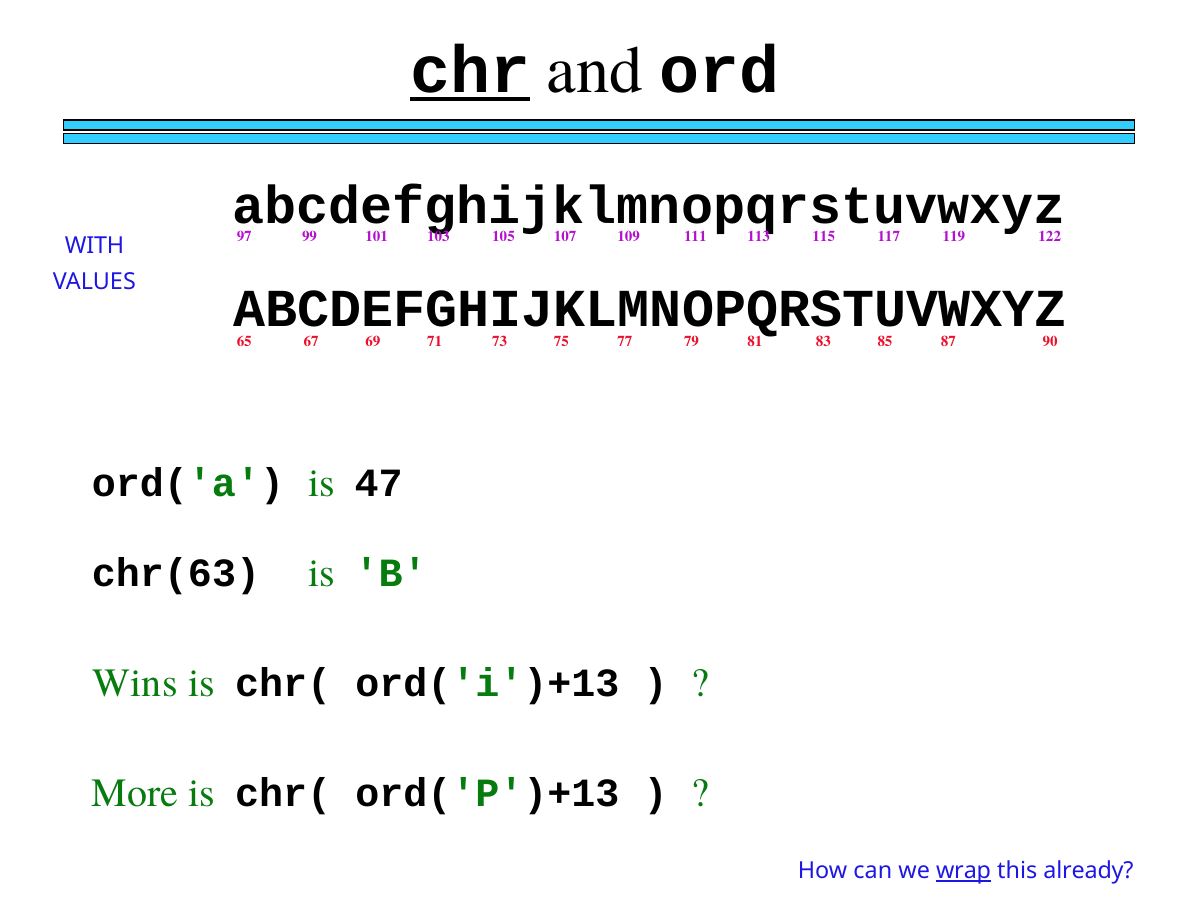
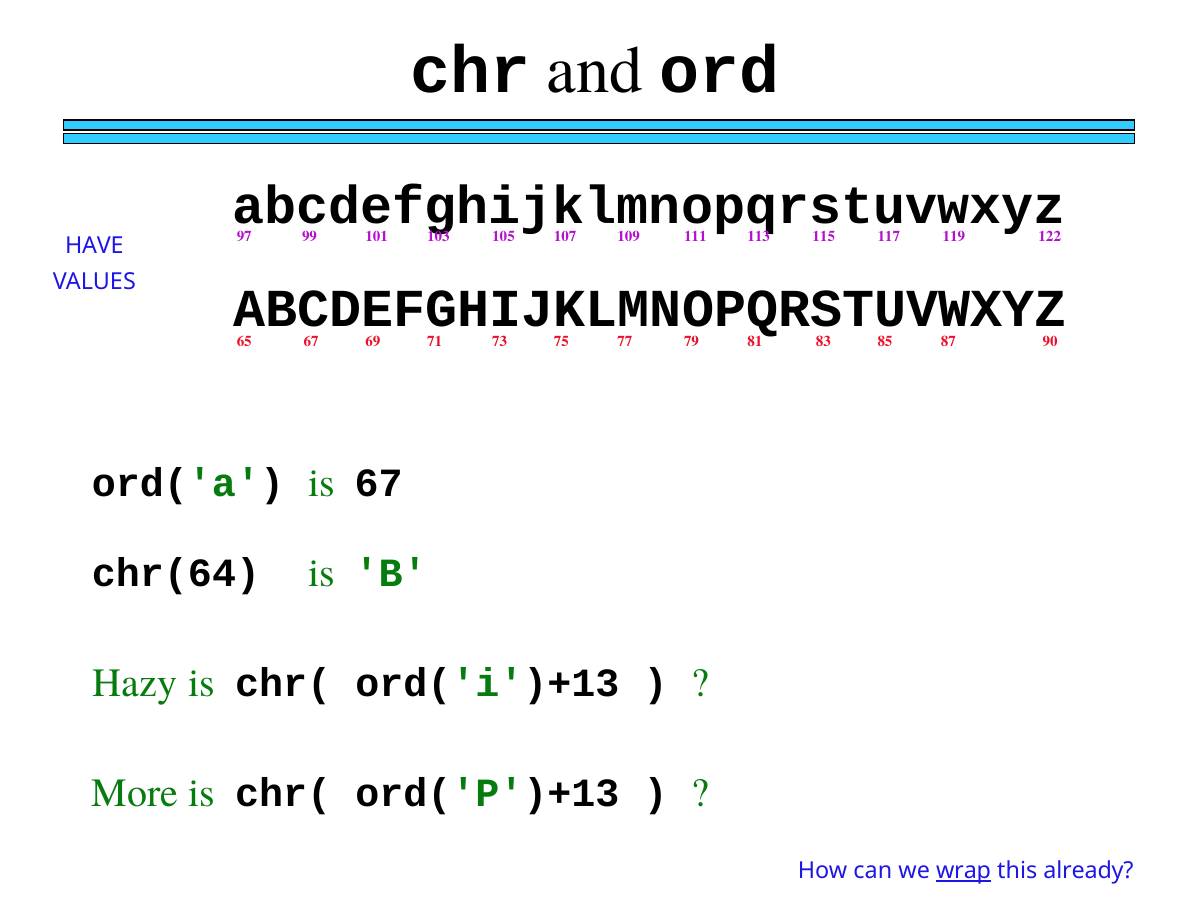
chr underline: present -> none
WITH: WITH -> HAVE
is 47: 47 -> 67
chr(63: chr(63 -> chr(64
Wins: Wins -> Hazy
